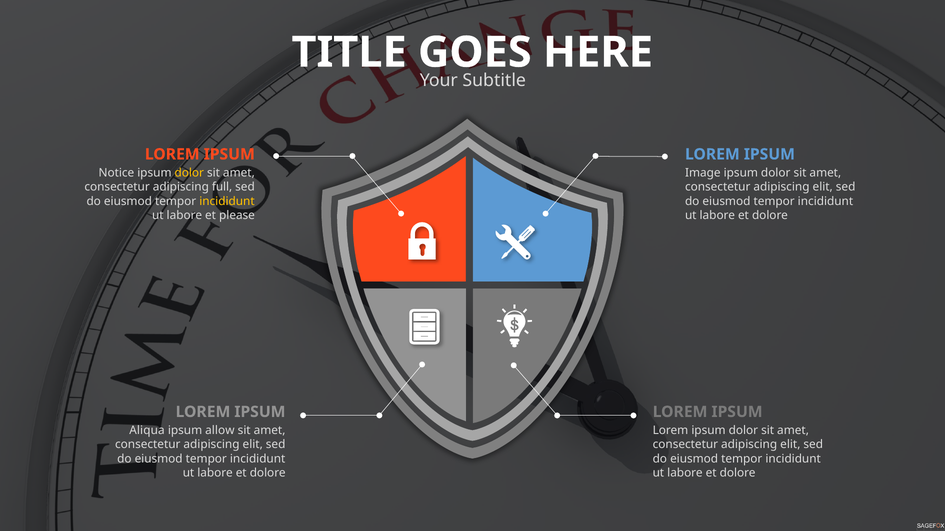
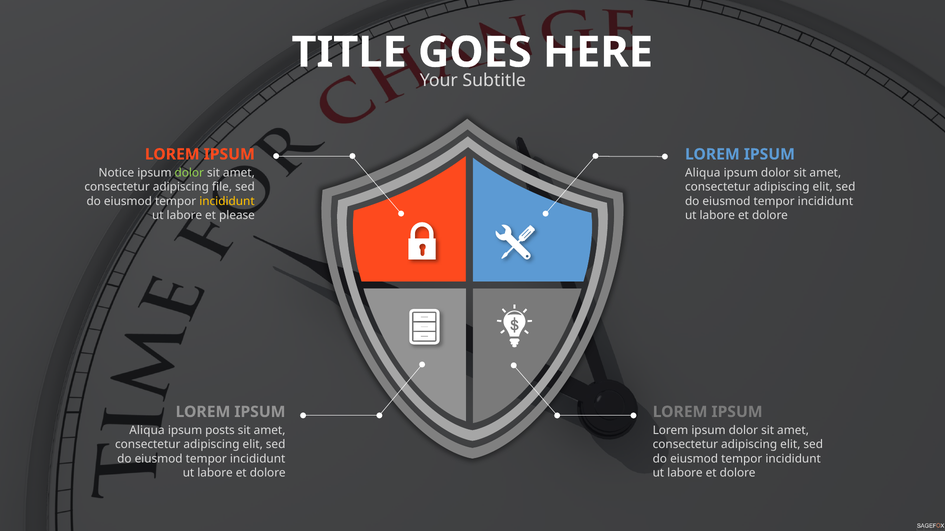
dolor at (189, 173) colour: yellow -> light green
Image at (703, 173): Image -> Aliqua
full: full -> file
allow: allow -> posts
